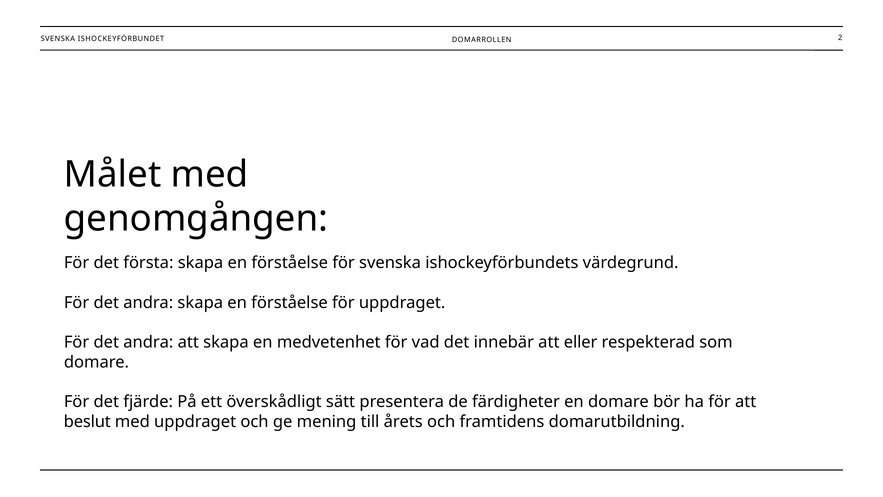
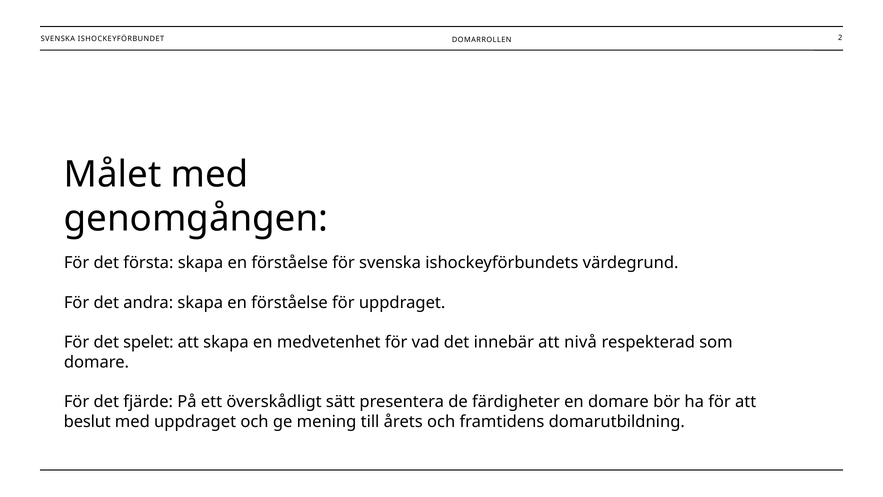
andra at (148, 342): andra -> spelet
eller: eller -> nivå
